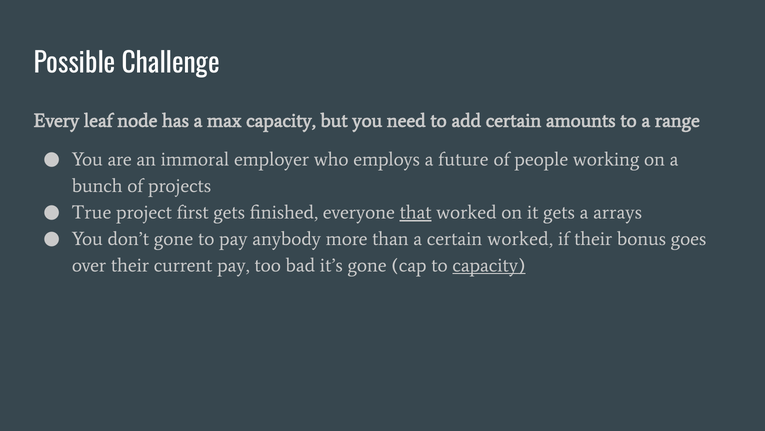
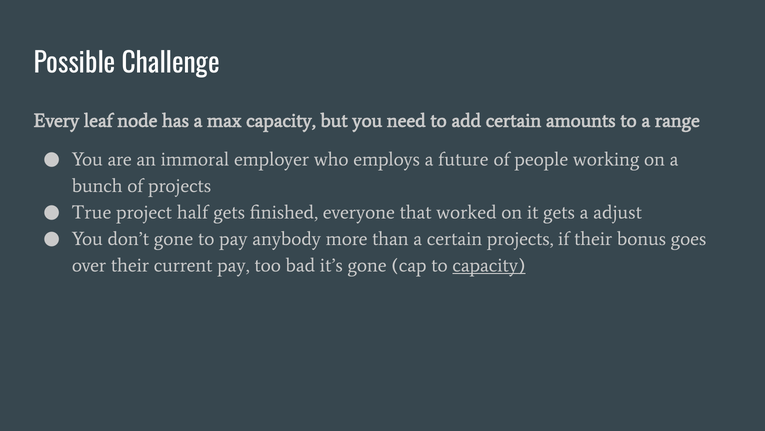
first: first -> half
that underline: present -> none
arrays: arrays -> adjust
certain worked: worked -> projects
